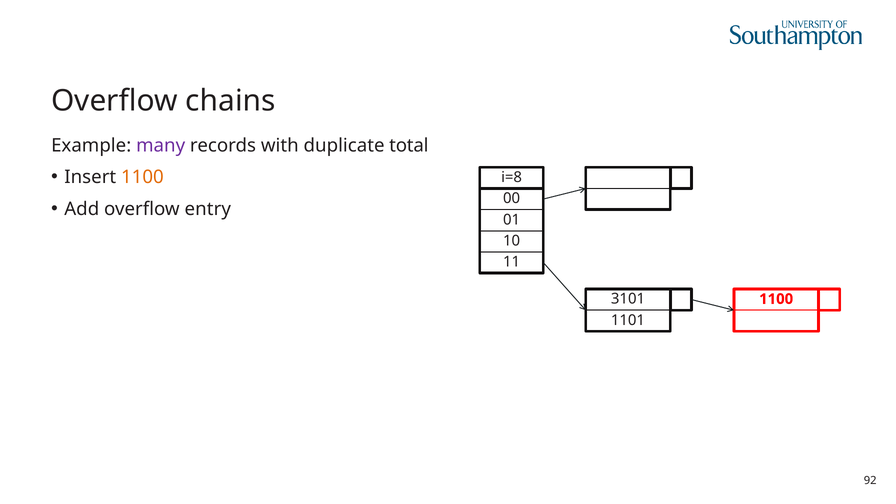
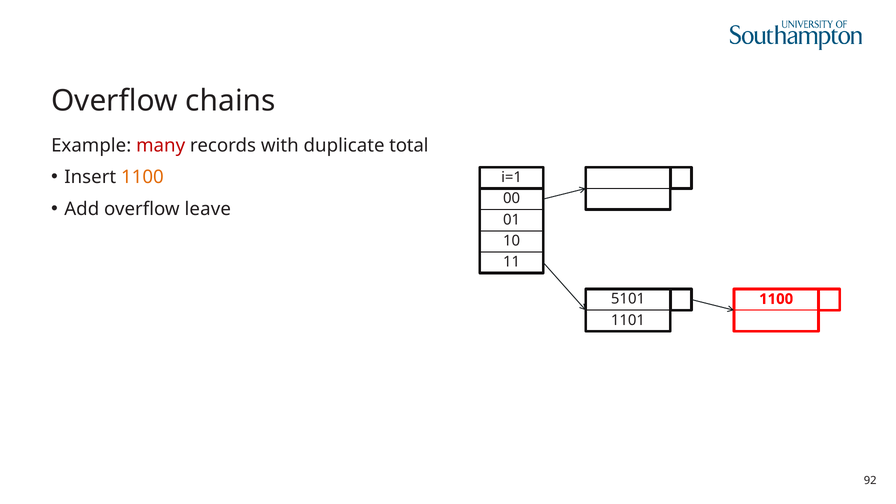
many colour: purple -> red
i=8: i=8 -> i=1
entry: entry -> leave
3101: 3101 -> 5101
